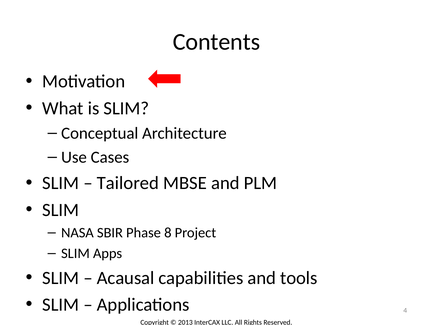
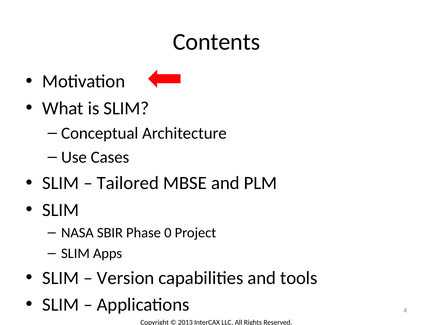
8: 8 -> 0
Acausal: Acausal -> Version
